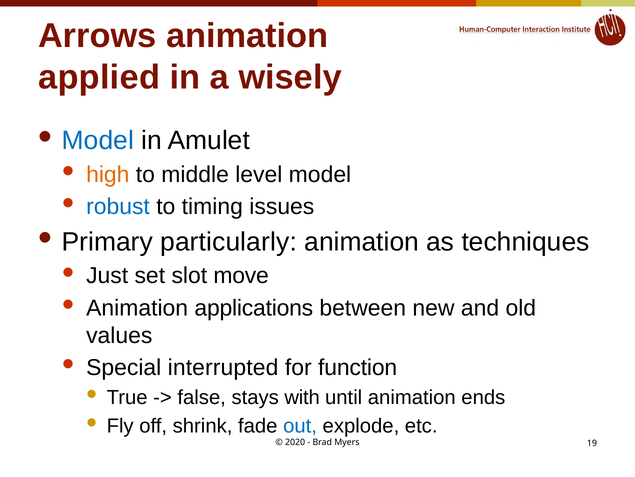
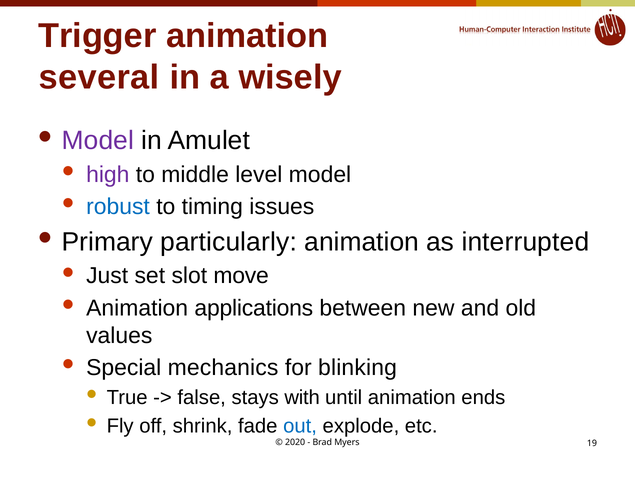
Arrows: Arrows -> Trigger
applied: applied -> several
Model at (98, 140) colour: blue -> purple
high colour: orange -> purple
techniques: techniques -> interrupted
interrupted: interrupted -> mechanics
function: function -> blinking
